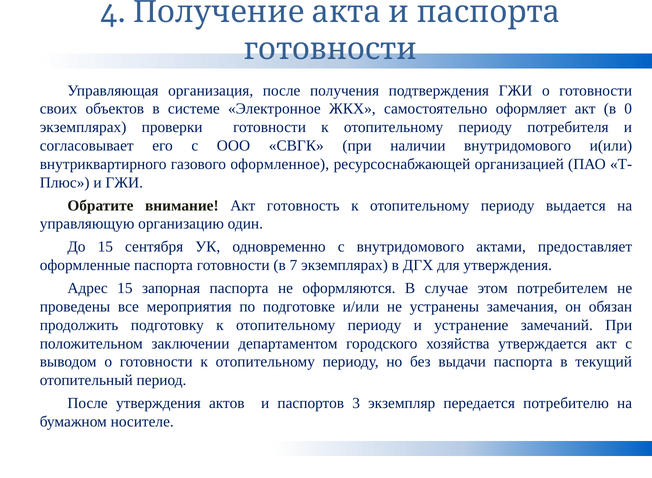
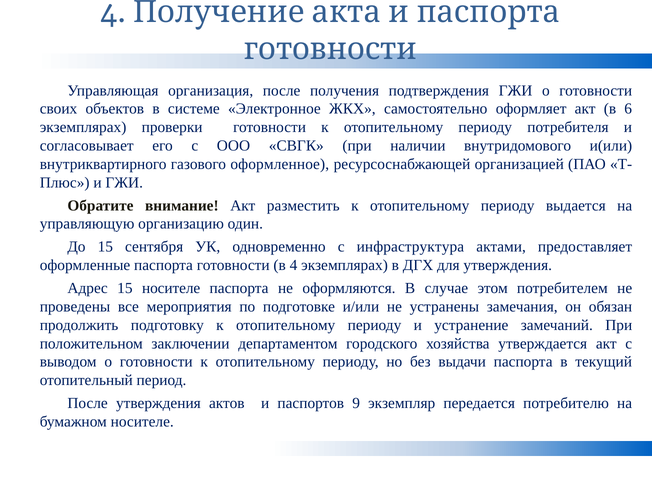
0: 0 -> 6
готовность: готовность -> разместить
с внутридомового: внутридомового -> инфраструктура
в 7: 7 -> 4
15 запорная: запорная -> носителе
3: 3 -> 9
